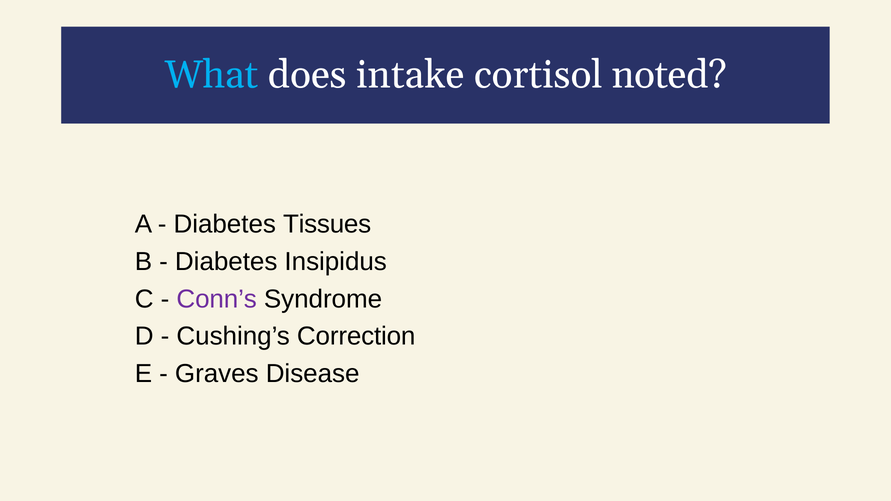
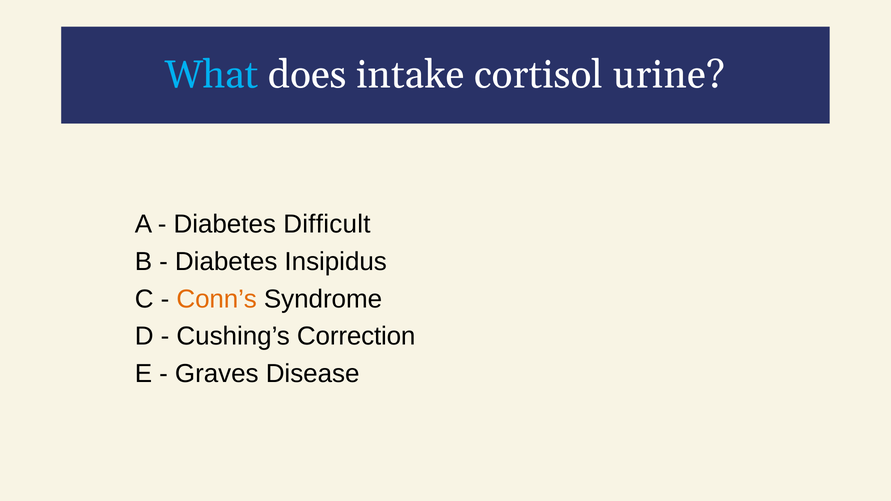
noted: noted -> urine
Tissues: Tissues -> Difficult
Conn’s colour: purple -> orange
